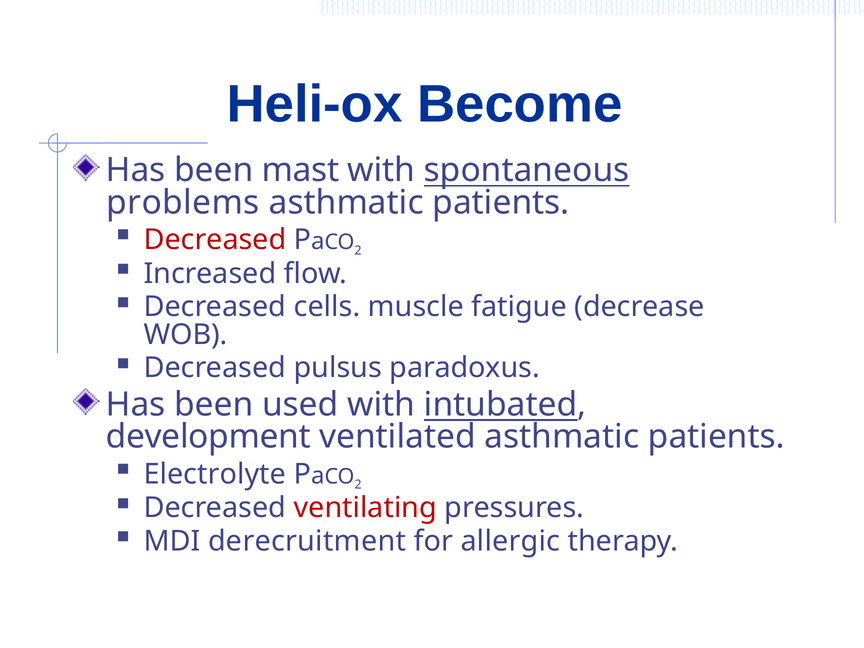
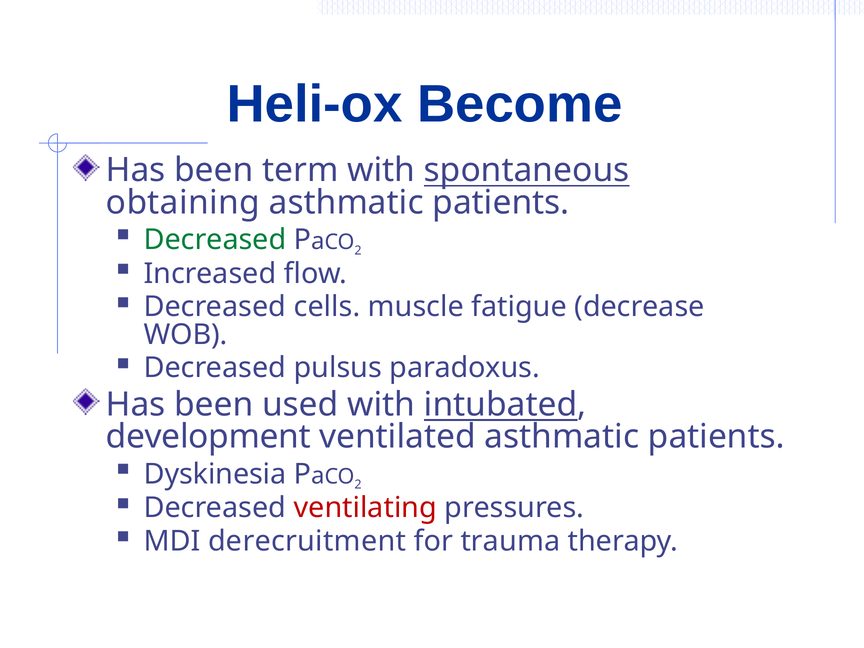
mast: mast -> term
problems: problems -> obtaining
Decreased at (215, 240) colour: red -> green
Electrolyte: Electrolyte -> Dyskinesia
allergic: allergic -> trauma
